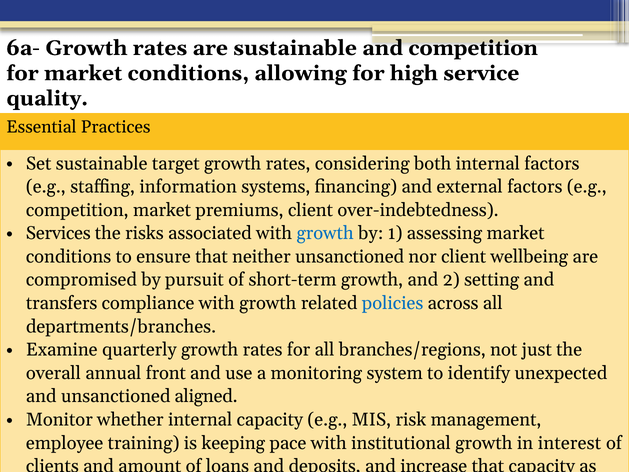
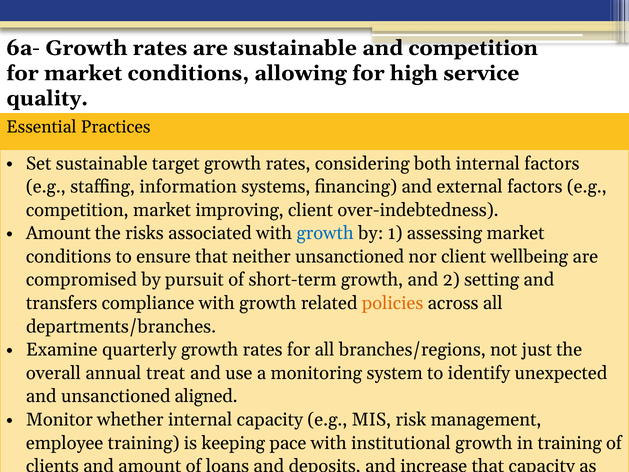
premiums: premiums -> improving
Services at (58, 233): Services -> Amount
policies colour: blue -> orange
front: front -> treat
in interest: interest -> training
